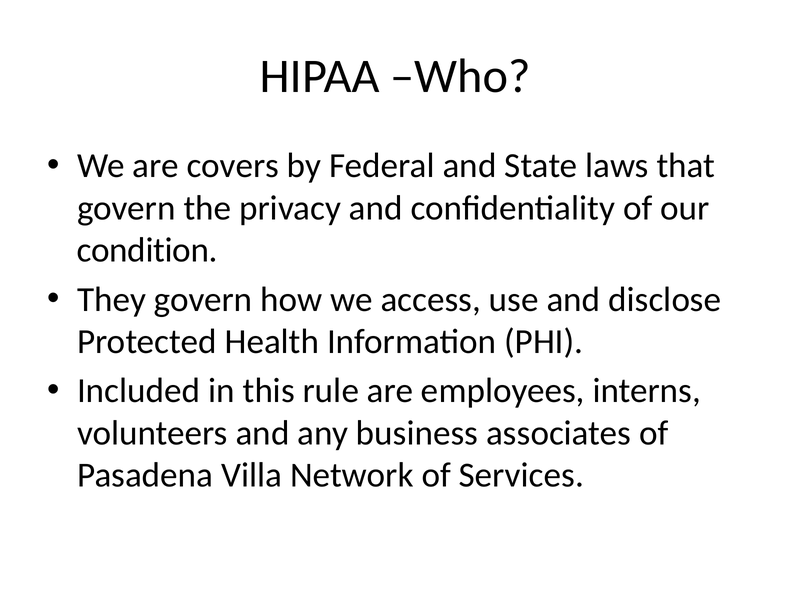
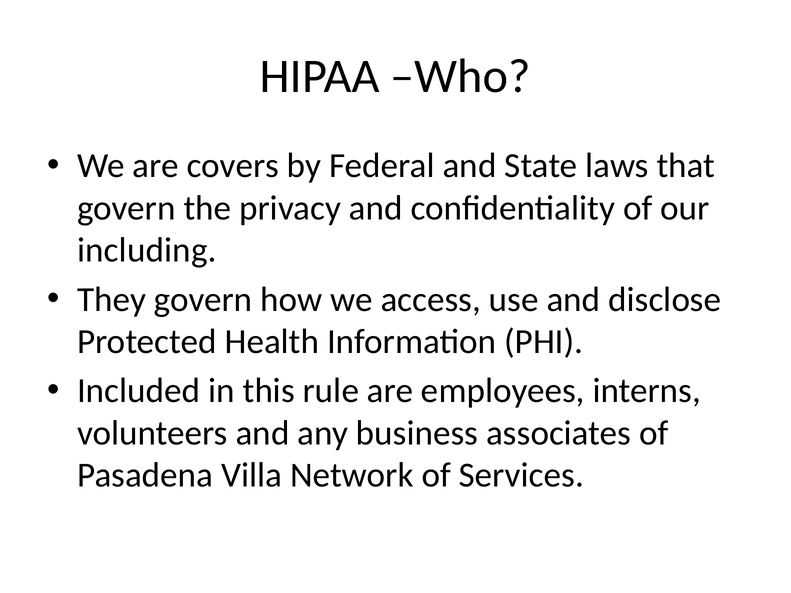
condition: condition -> including
